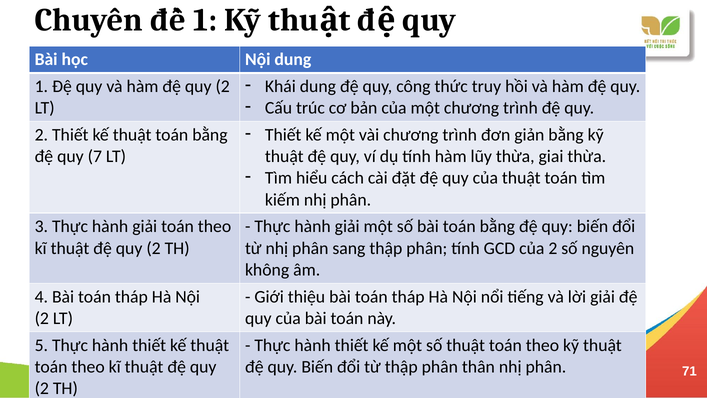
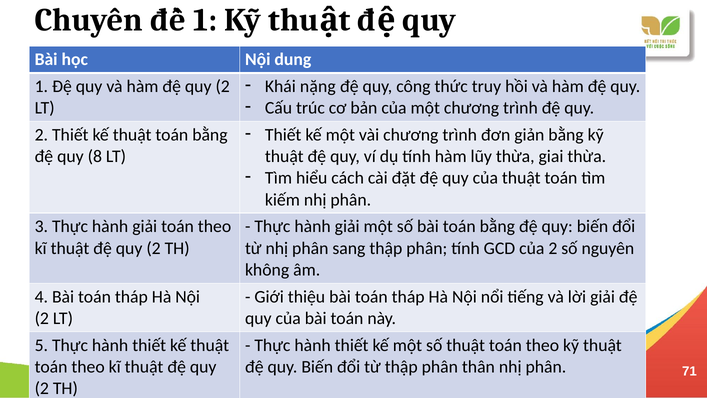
Khái dung: dung -> nặng
7: 7 -> 8
